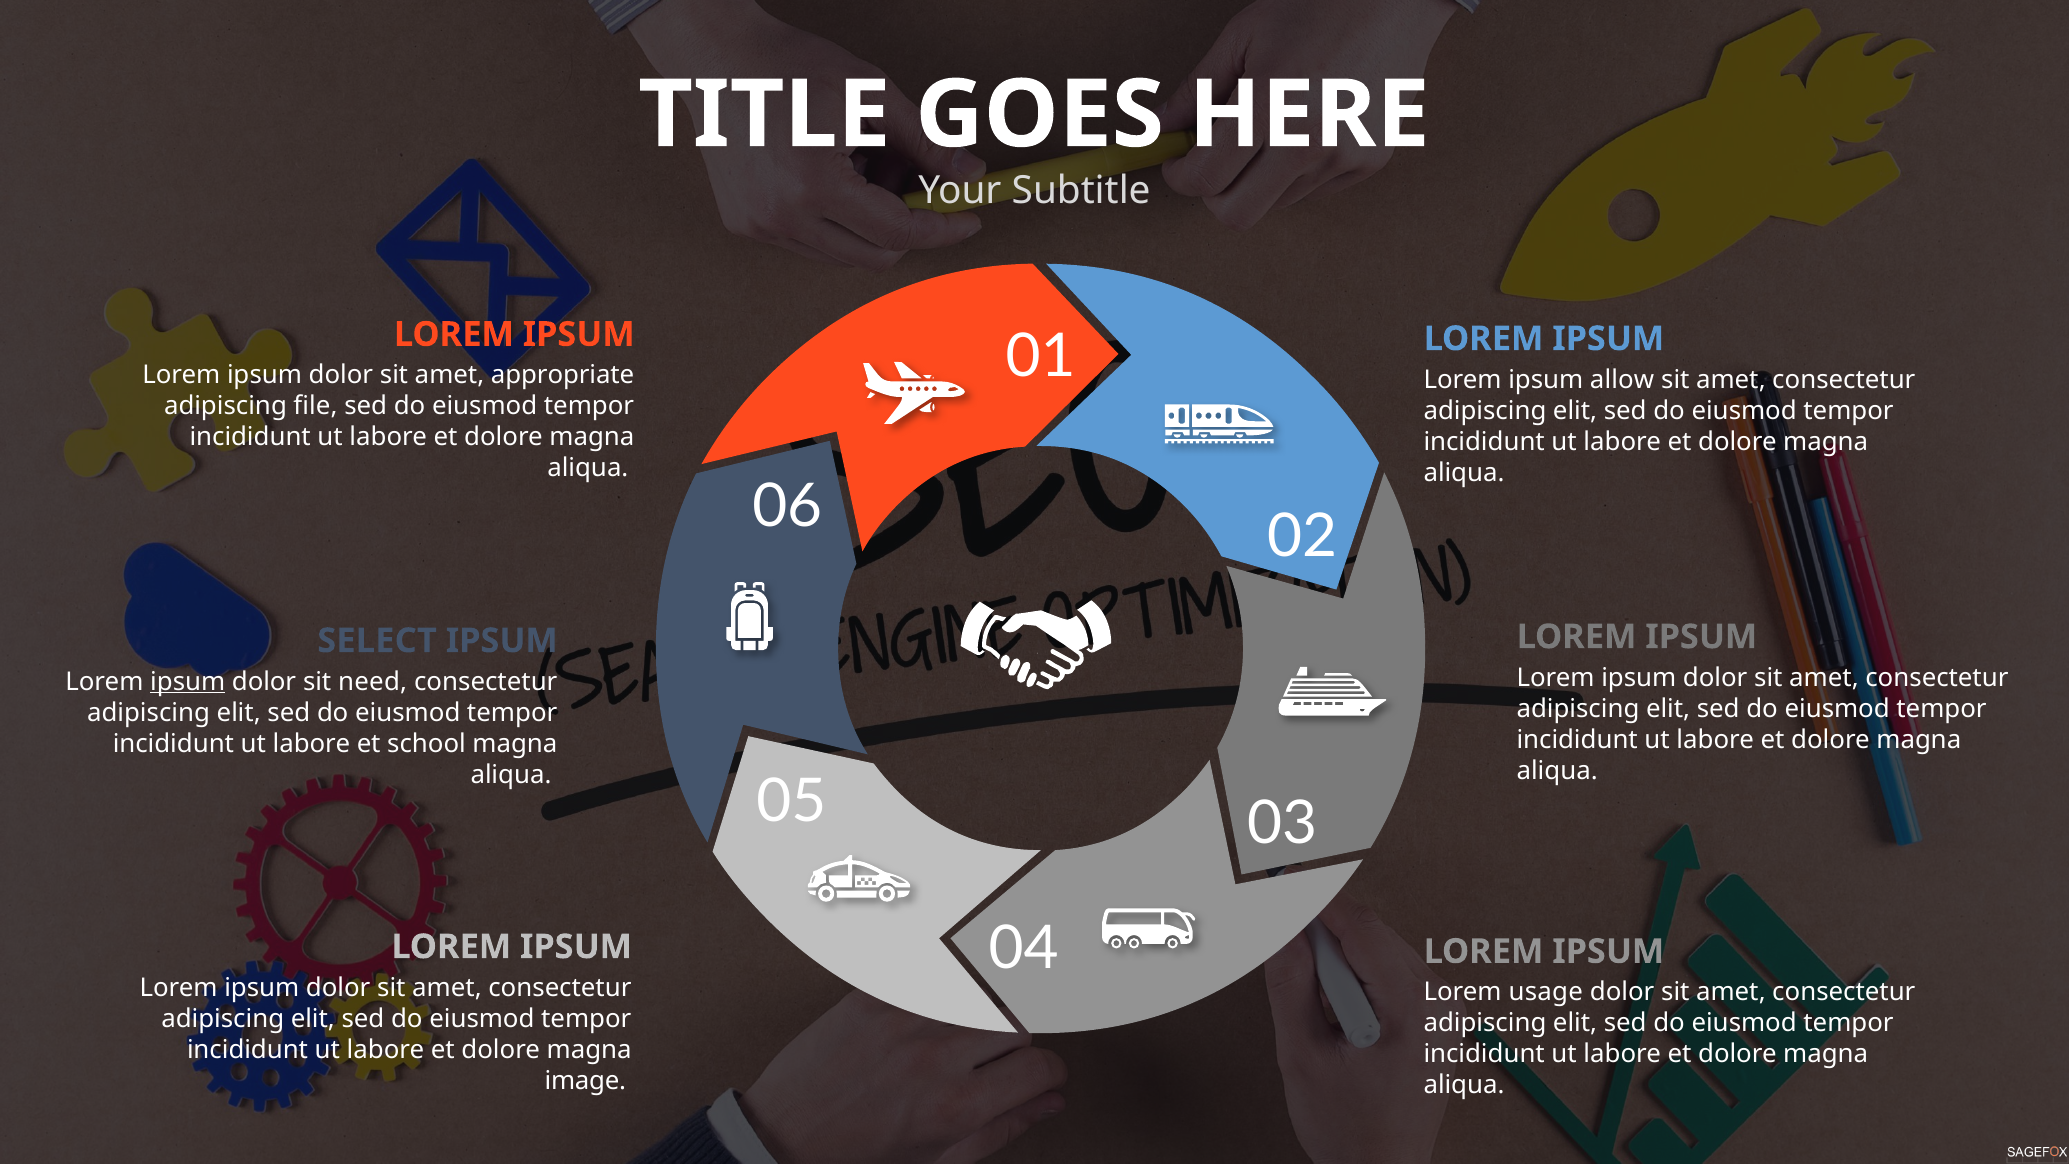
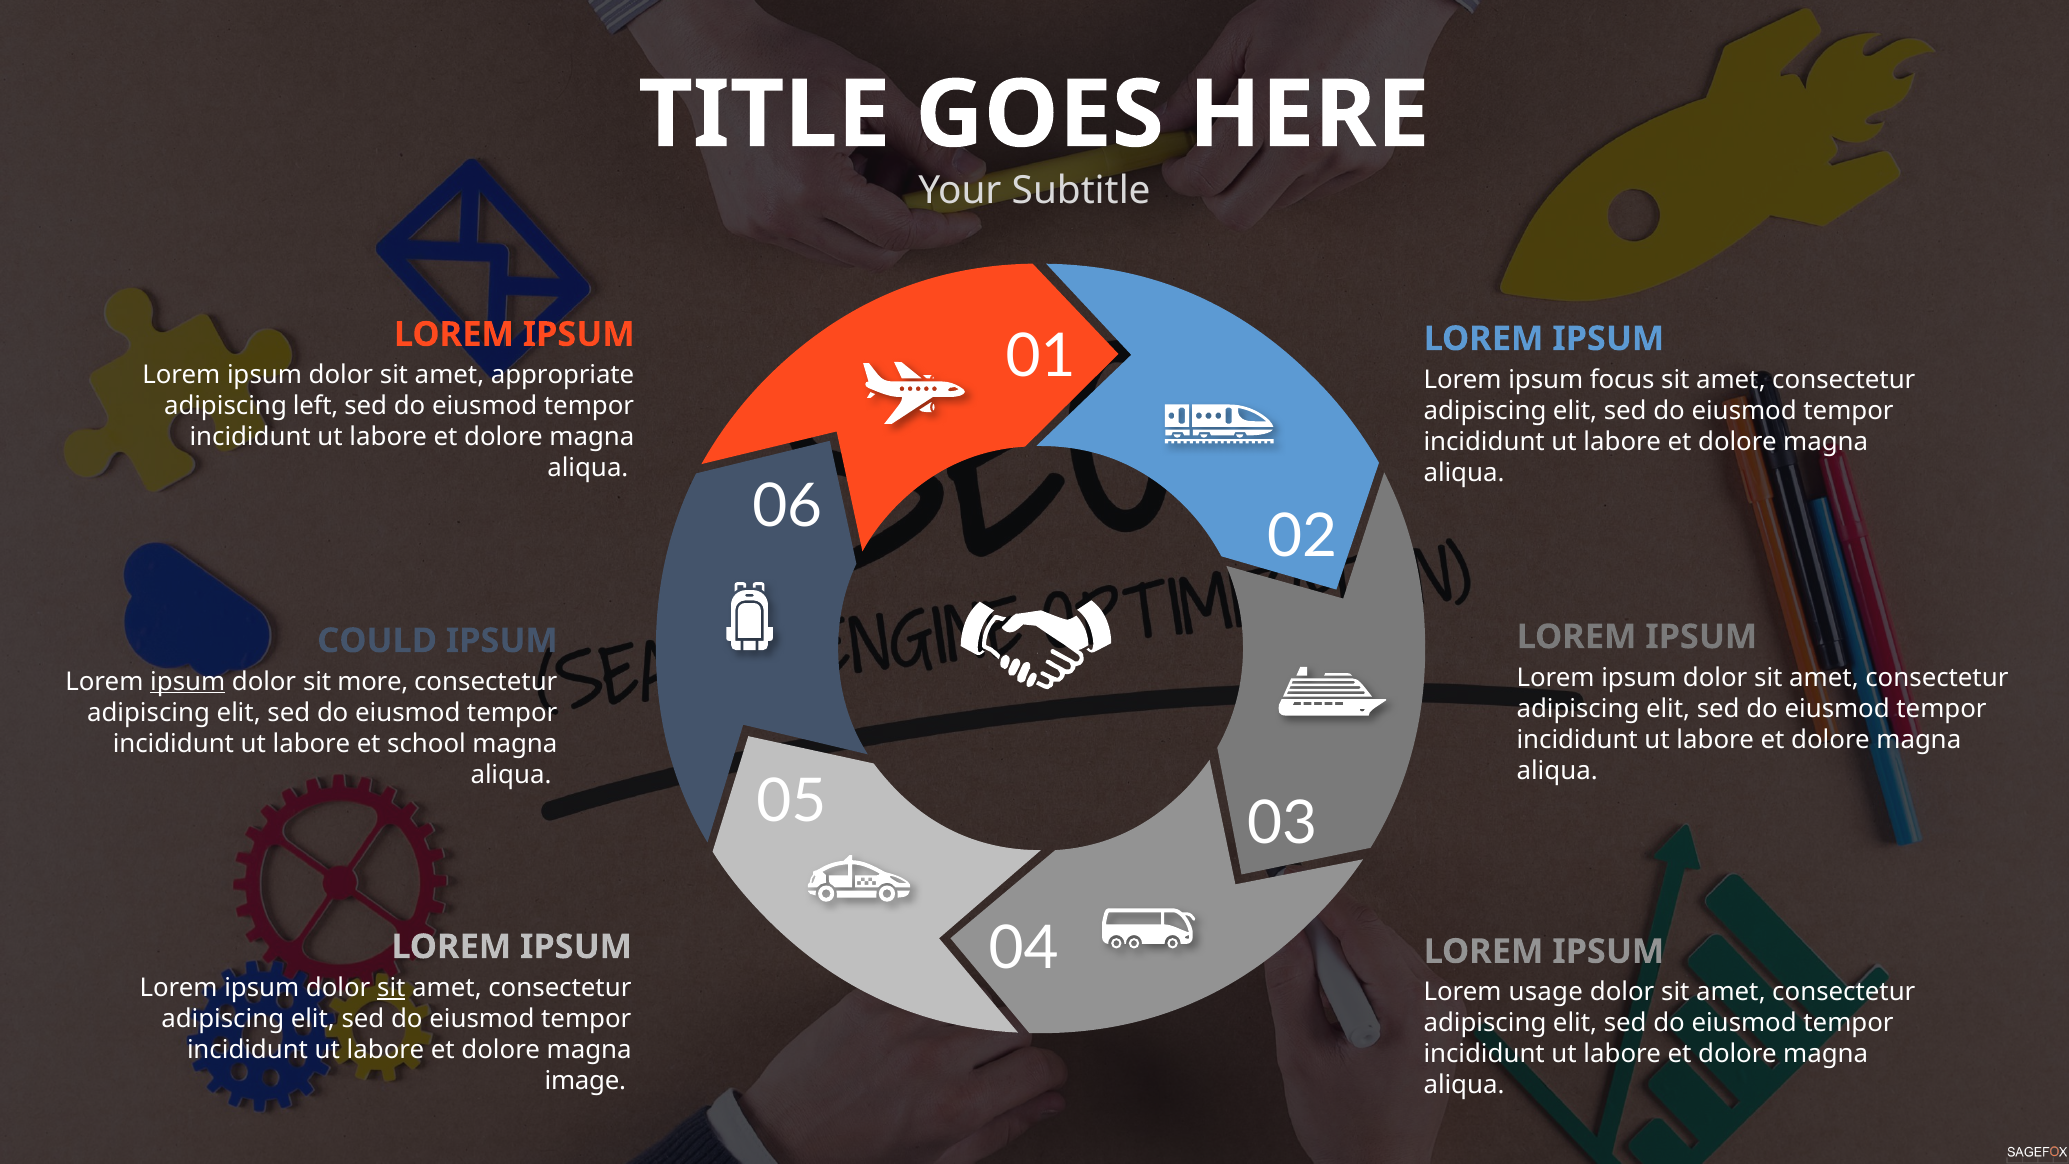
allow: allow -> focus
file: file -> left
SELECT: SELECT -> COULD
need: need -> more
sit at (391, 987) underline: none -> present
